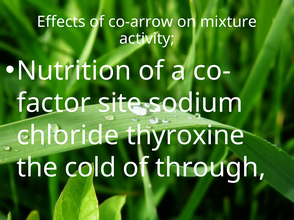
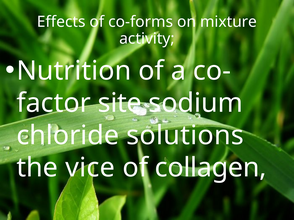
co-arrow: co-arrow -> co-forms
thyroxine: thyroxine -> solutions
cold: cold -> vice
through: through -> collagen
